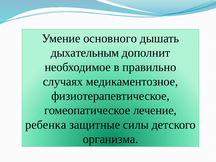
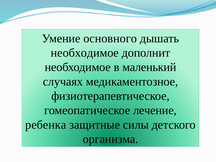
дыхательным at (85, 53): дыхательным -> необходимое
правильно: правильно -> маленький
